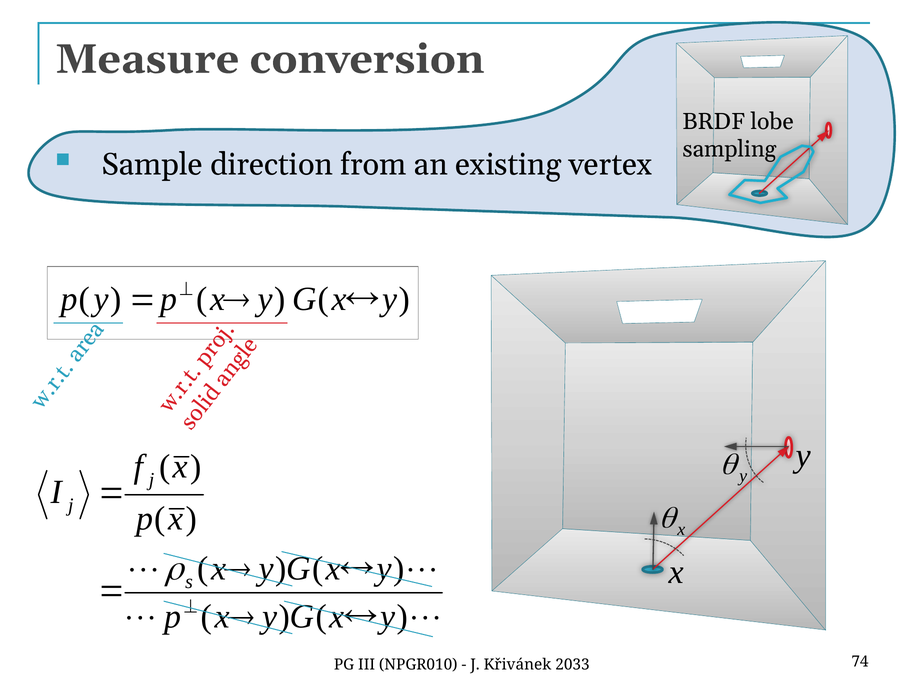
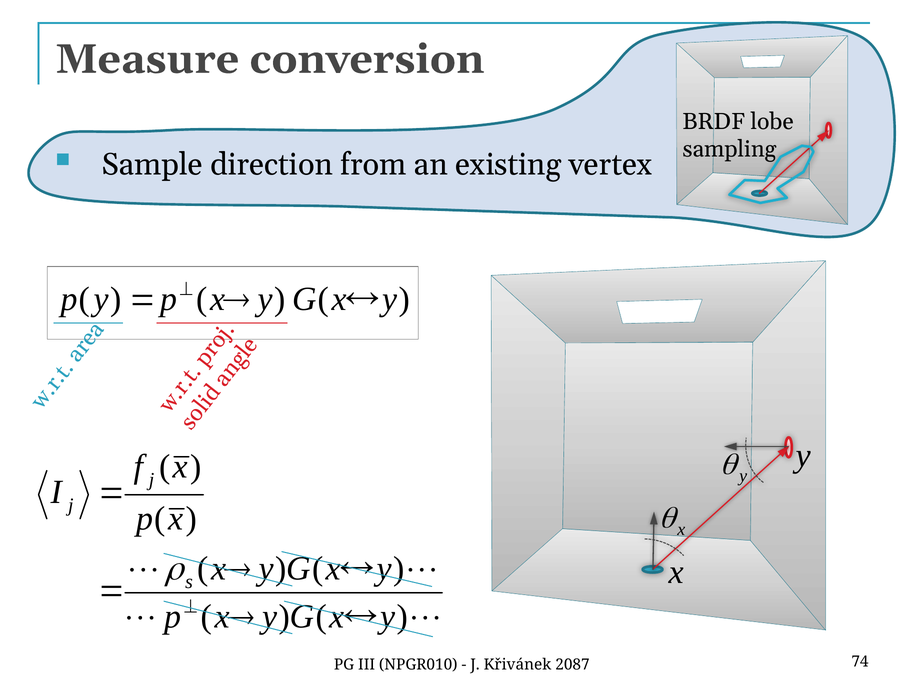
2033: 2033 -> 2087
